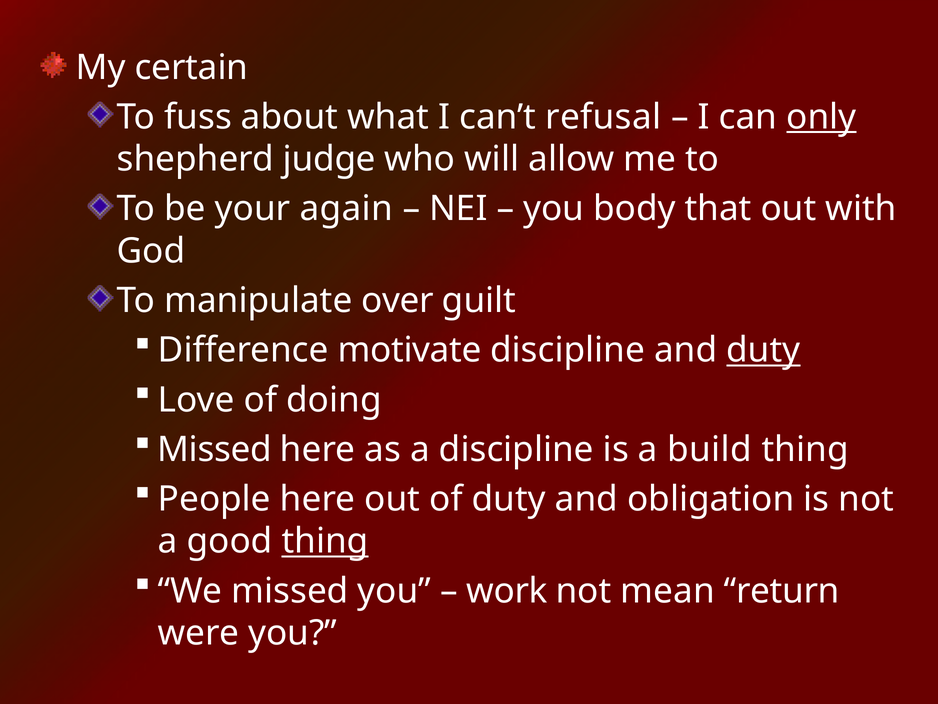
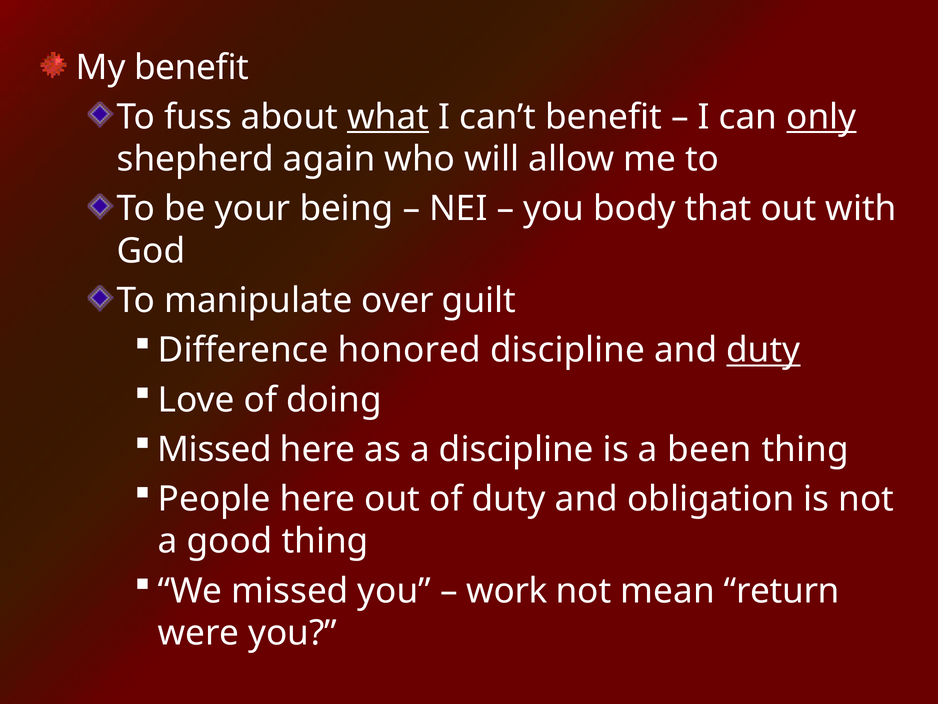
My certain: certain -> benefit
what underline: none -> present
can’t refusal: refusal -> benefit
judge: judge -> again
again: again -> being
motivate: motivate -> honored
build: build -> been
thing at (325, 541) underline: present -> none
